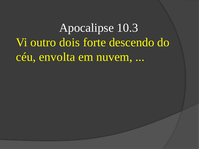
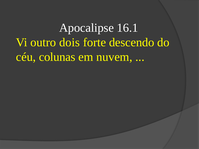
10.3: 10.3 -> 16.1
envolta: envolta -> colunas
